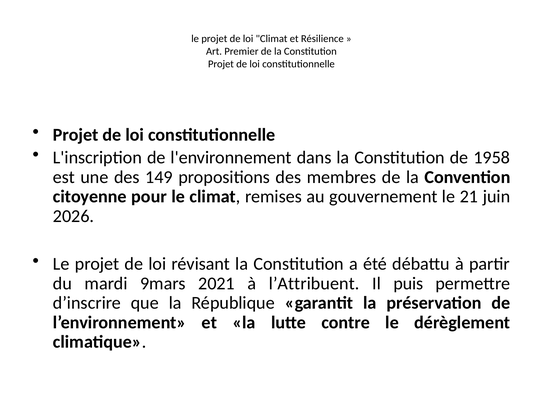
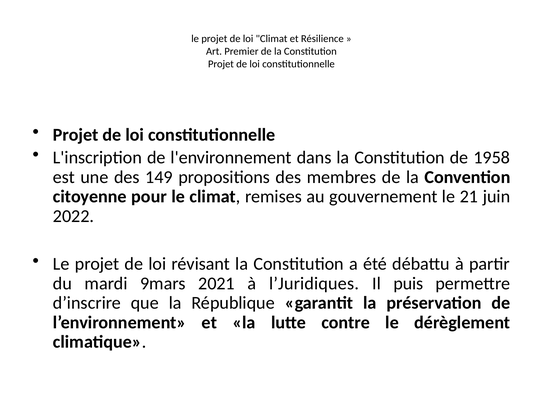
2026: 2026 -> 2022
l’Attribuent: l’Attribuent -> l’Juridiques
